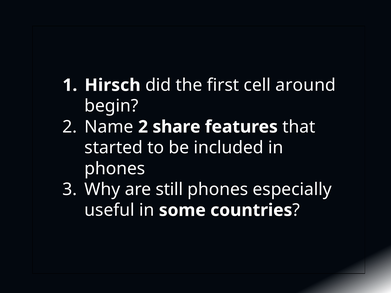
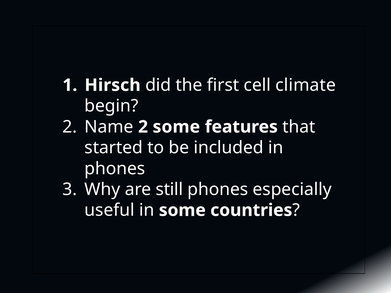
around: around -> climate
2 share: share -> some
